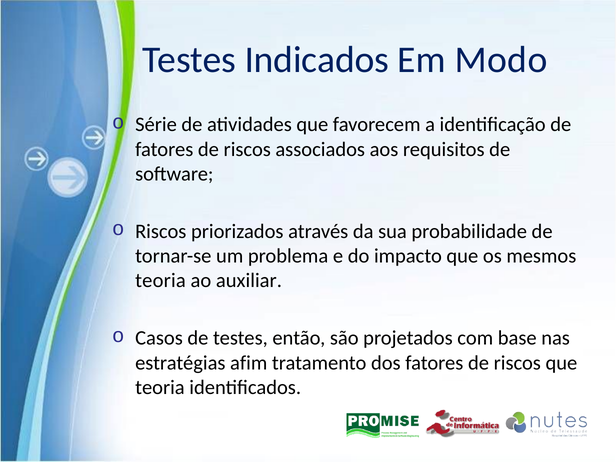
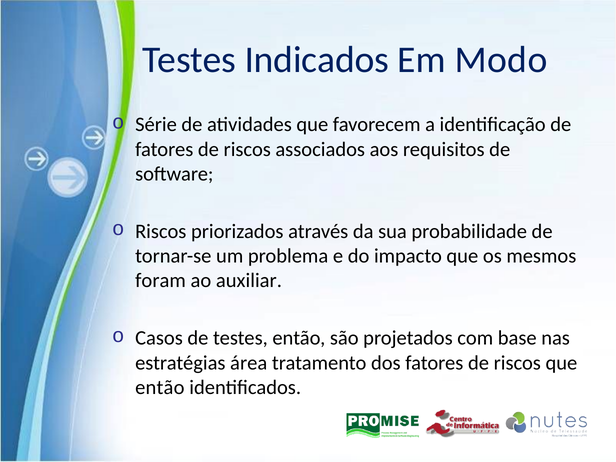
teoria at (160, 281): teoria -> foram
afim: afim -> área
teoria at (160, 387): teoria -> então
